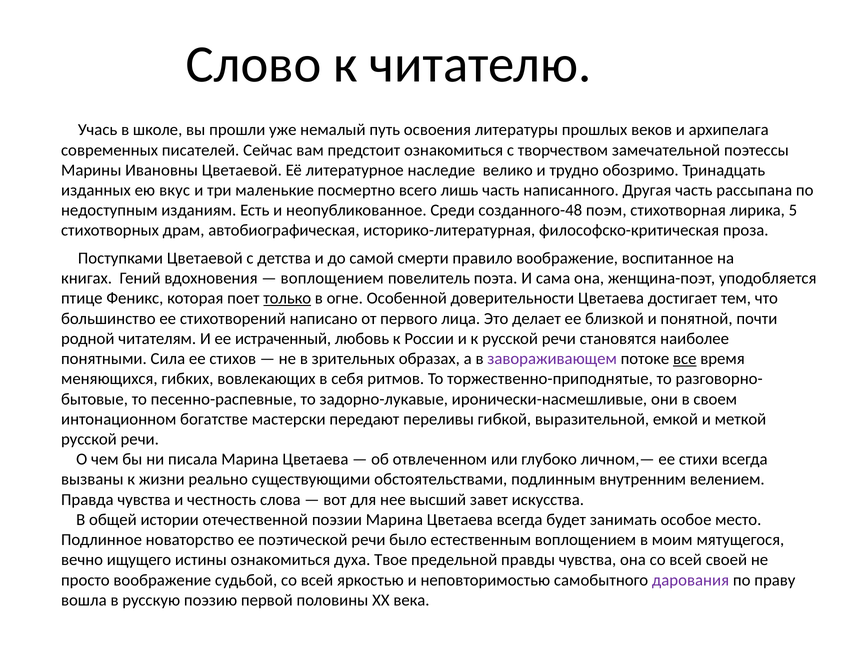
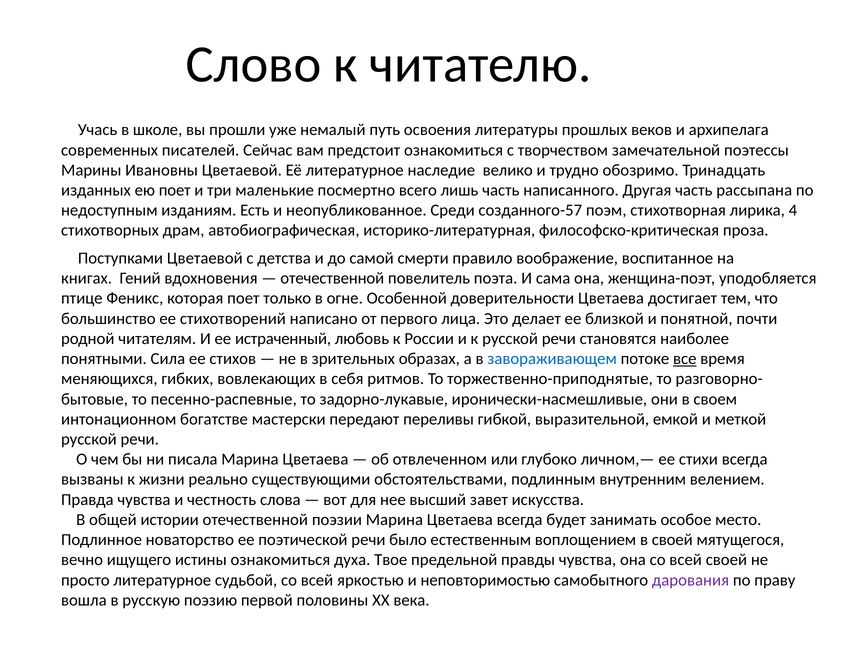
ею вкус: вкус -> поет
созданного-48: созданного-48 -> созданного-57
5: 5 -> 4
воплощением at (332, 278): воплощением -> отечественной
только underline: present -> none
завораживающем colour: purple -> blue
в моим: моим -> своей
просто воображение: воображение -> литературное
